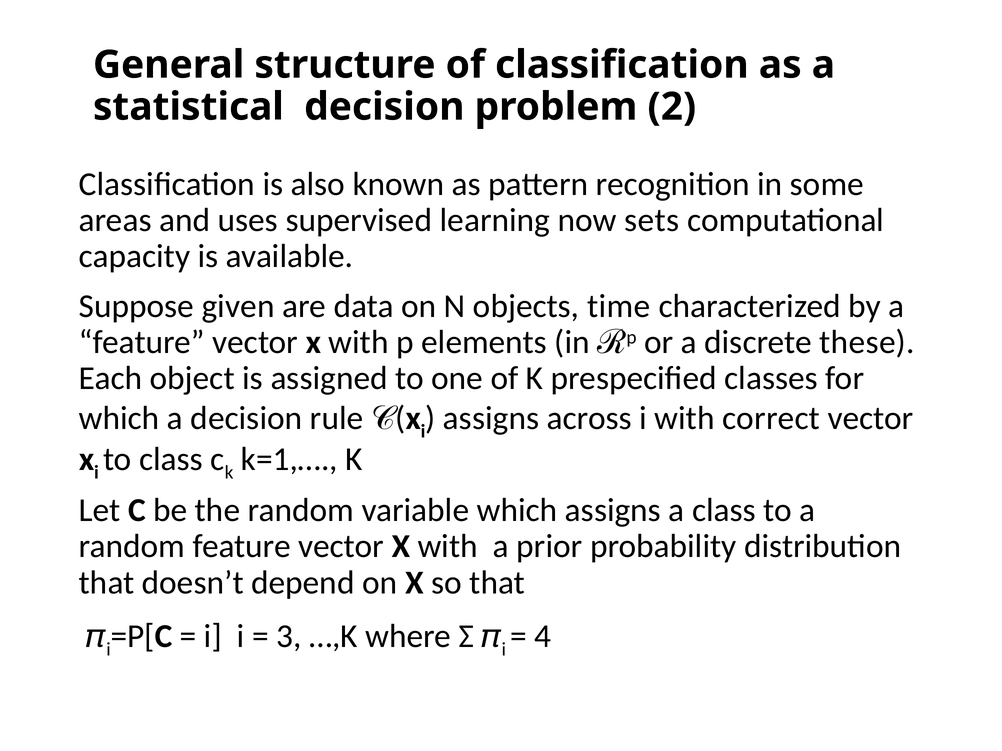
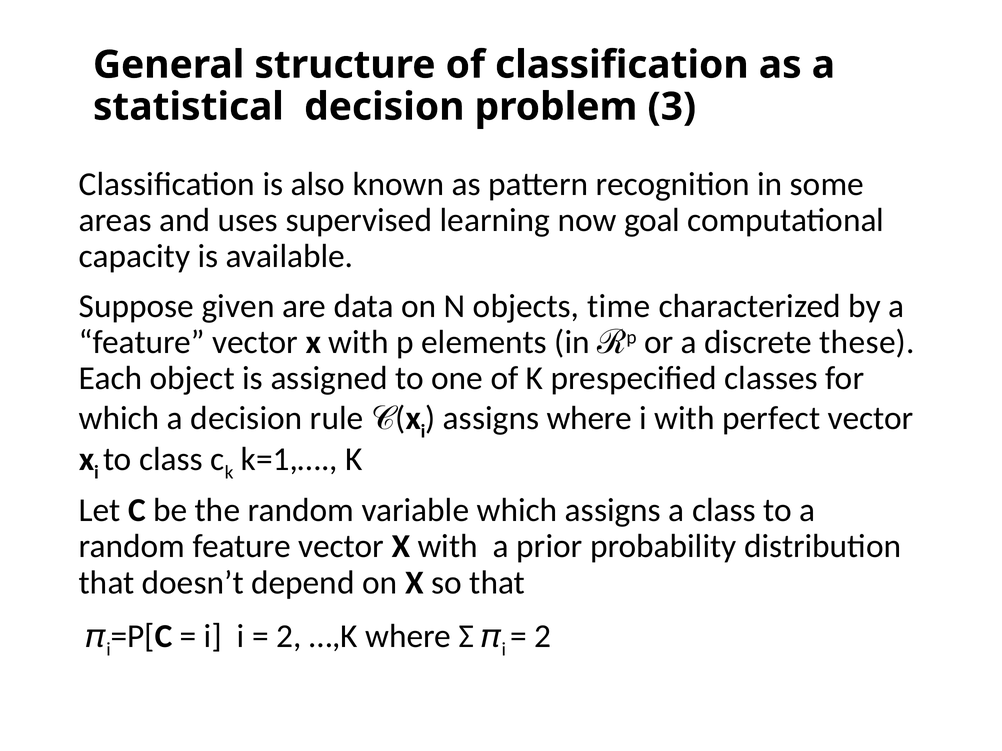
2: 2 -> 3
sets: sets -> goal
assigns across: across -> where
correct: correct -> perfect
3 at (289, 637): 3 -> 2
4 at (543, 637): 4 -> 2
